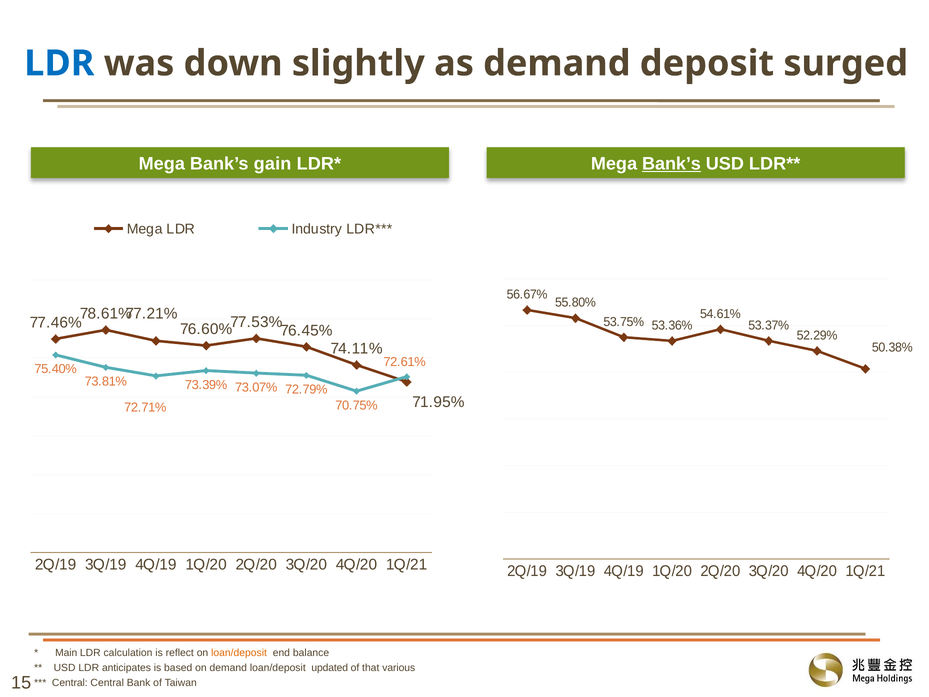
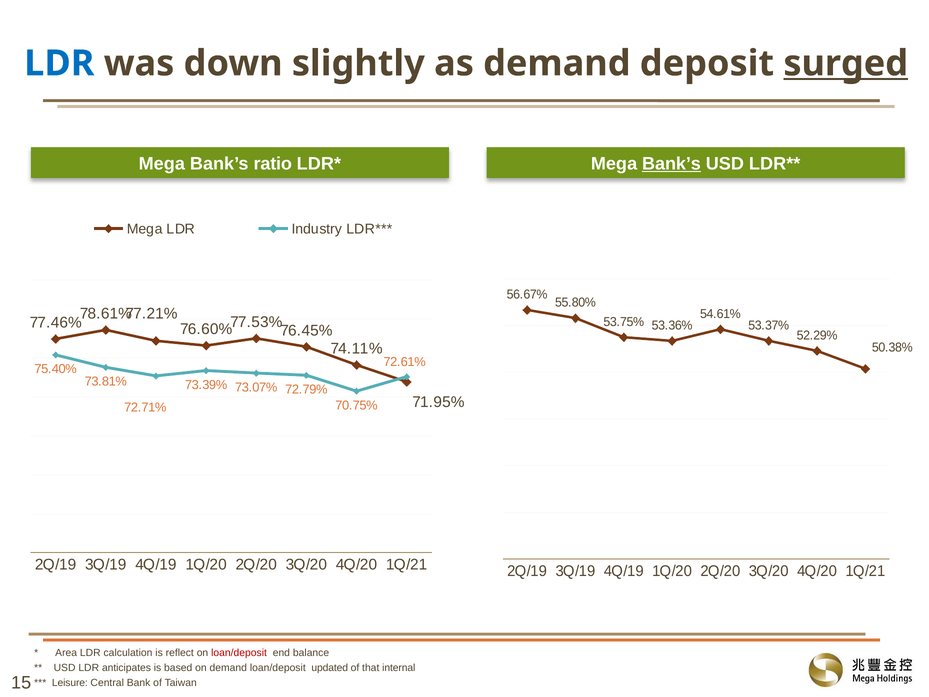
surged underline: none -> present
gain: gain -> ratio
Main: Main -> Area
loan/deposit at (239, 653) colour: orange -> red
various: various -> internal
Central at (70, 682): Central -> Leisure
